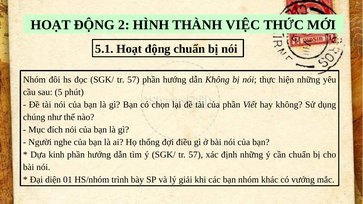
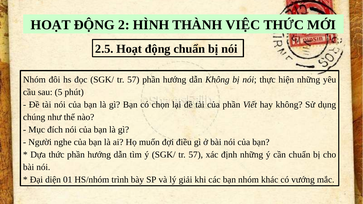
5.1: 5.1 -> 2.5
thống: thống -> muốn
Dựa kinh: kinh -> thức
